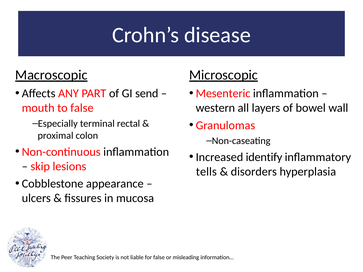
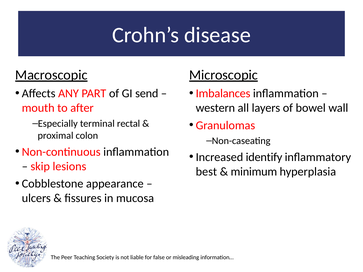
Mesenteric: Mesenteric -> Imbalances
to false: false -> after
tells: tells -> best
disorders: disorders -> minimum
